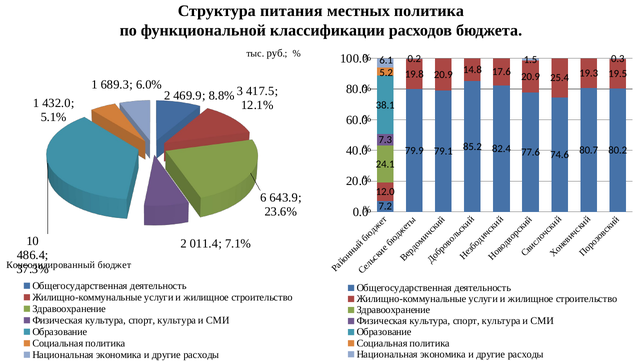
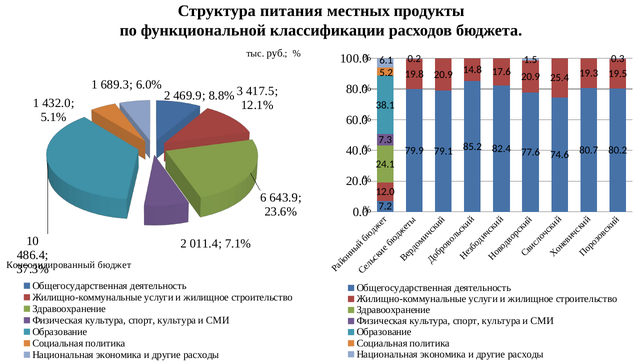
местных политика: политика -> продукты
